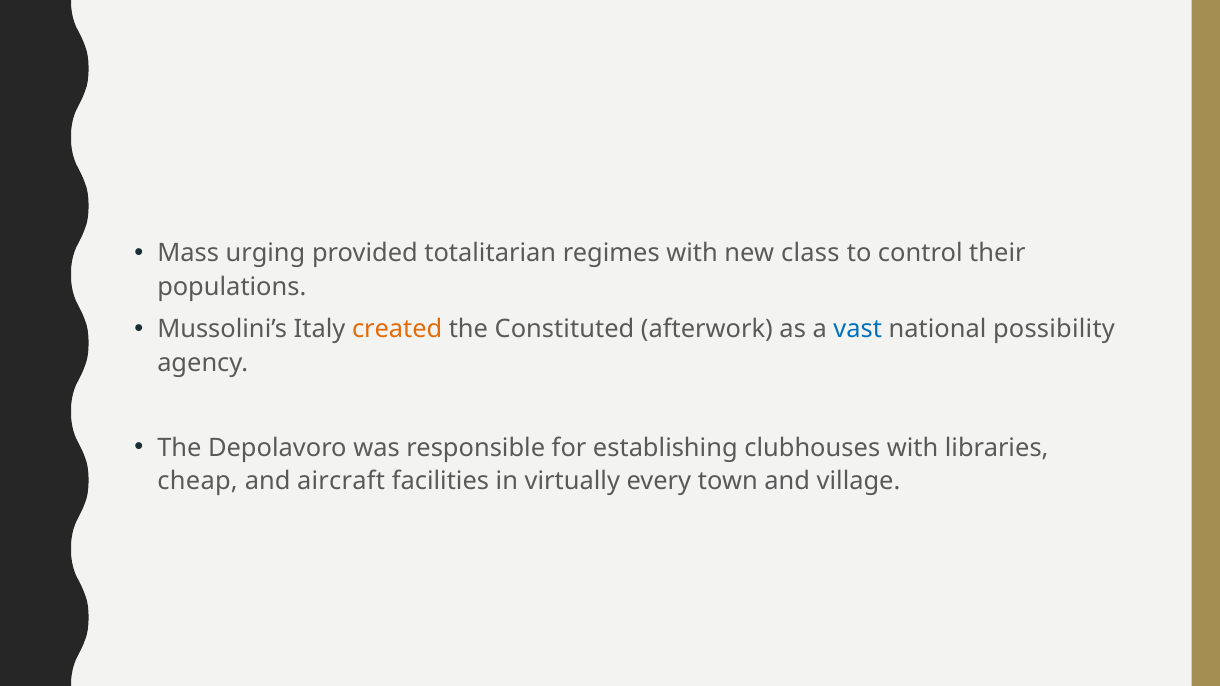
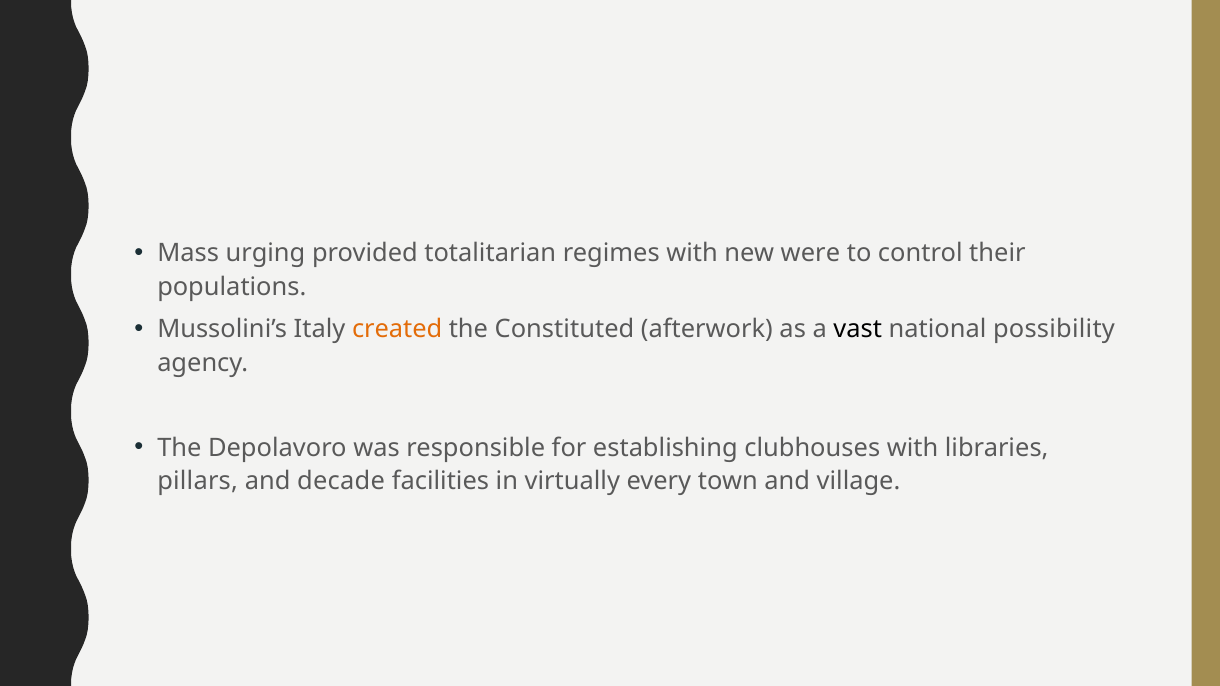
class: class -> were
vast colour: blue -> black
cheap: cheap -> pillars
aircraft: aircraft -> decade
